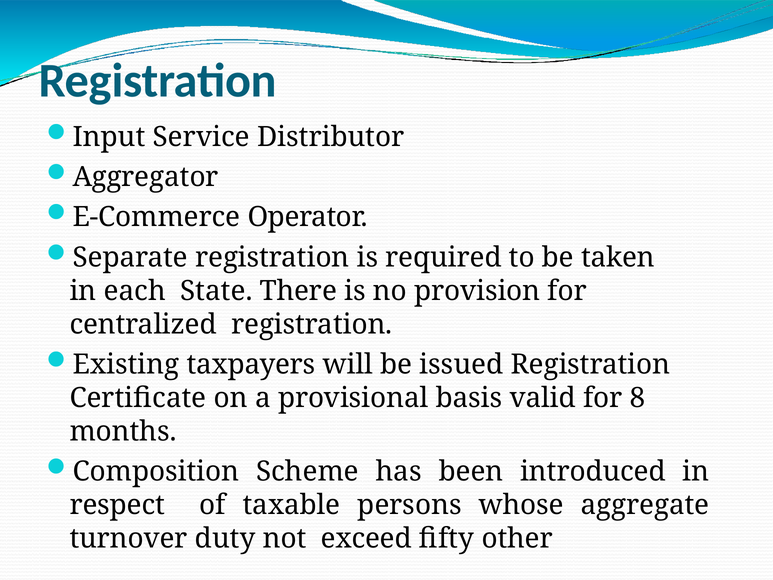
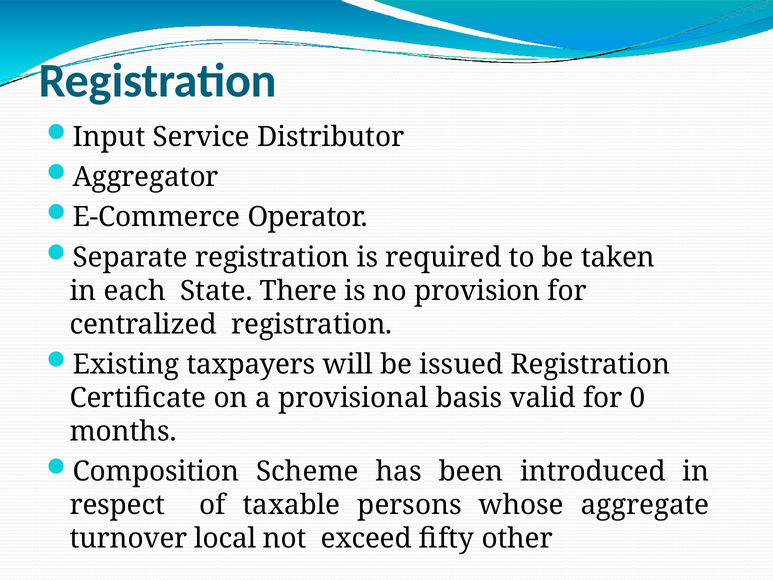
8: 8 -> 0
duty: duty -> local
